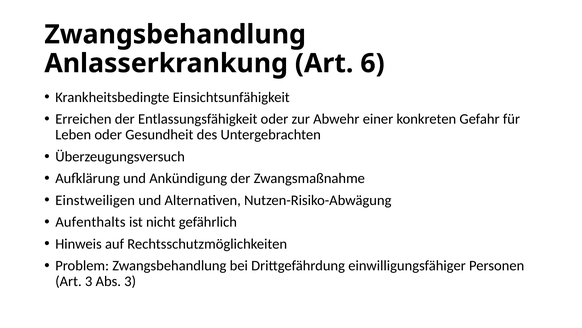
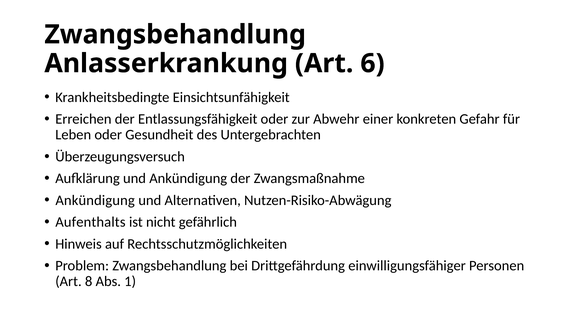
Einstweiligen at (95, 200): Einstweiligen -> Ankündigung
Art 3: 3 -> 8
Abs 3: 3 -> 1
